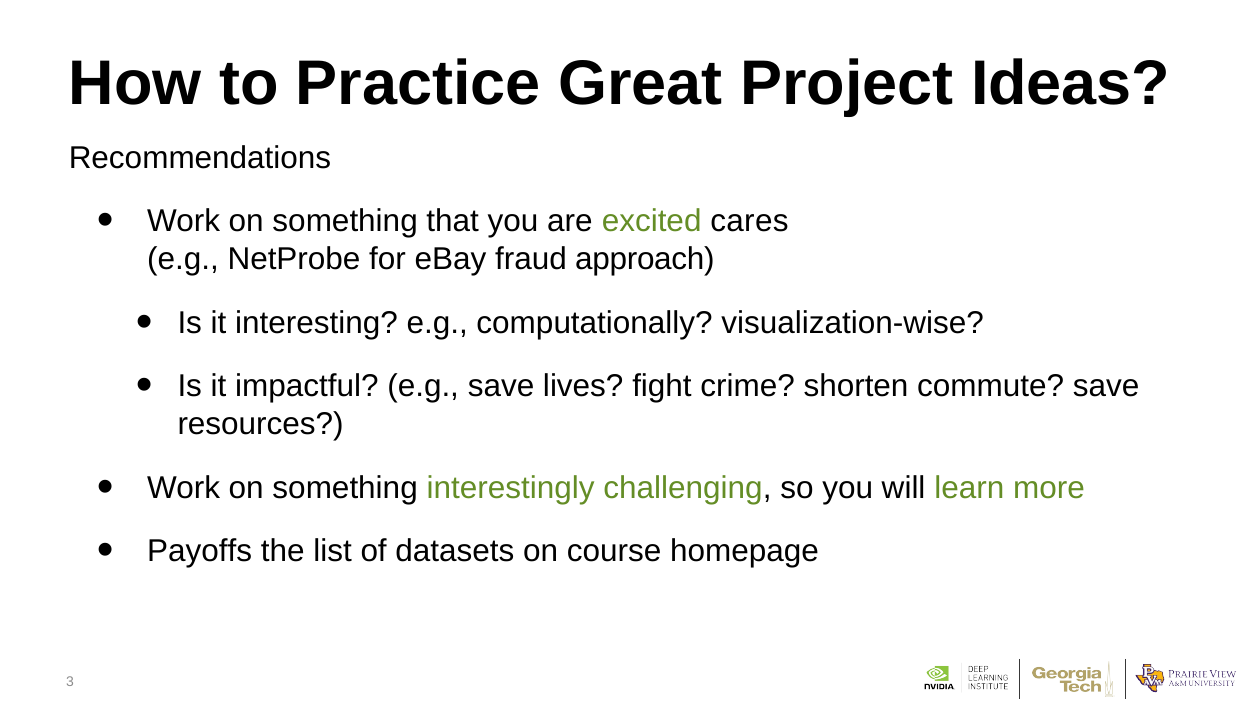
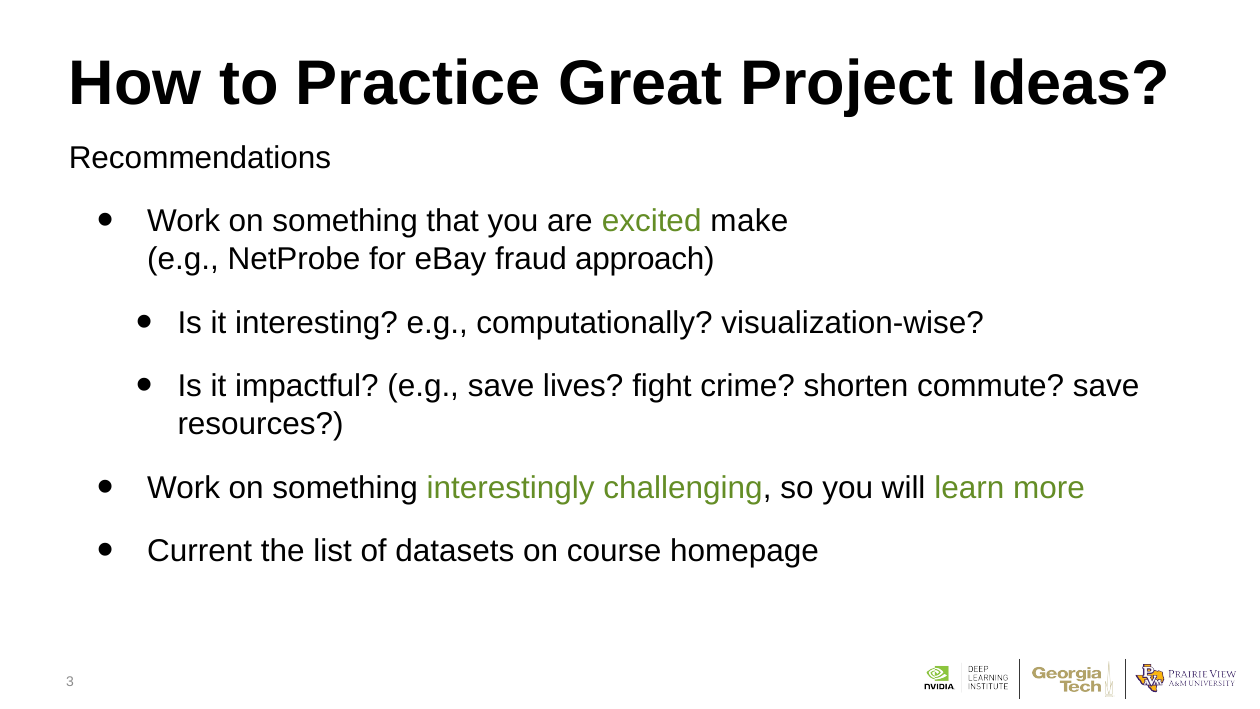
cares: cares -> make
Payoffs: Payoffs -> Current
